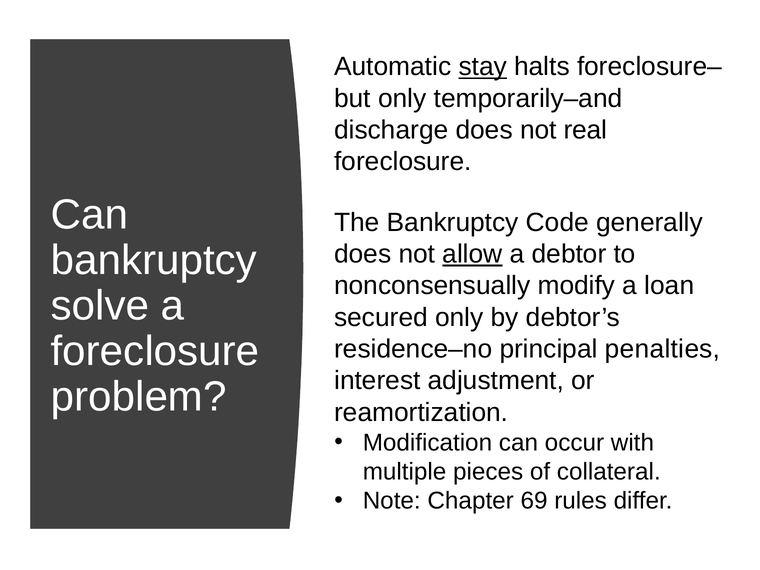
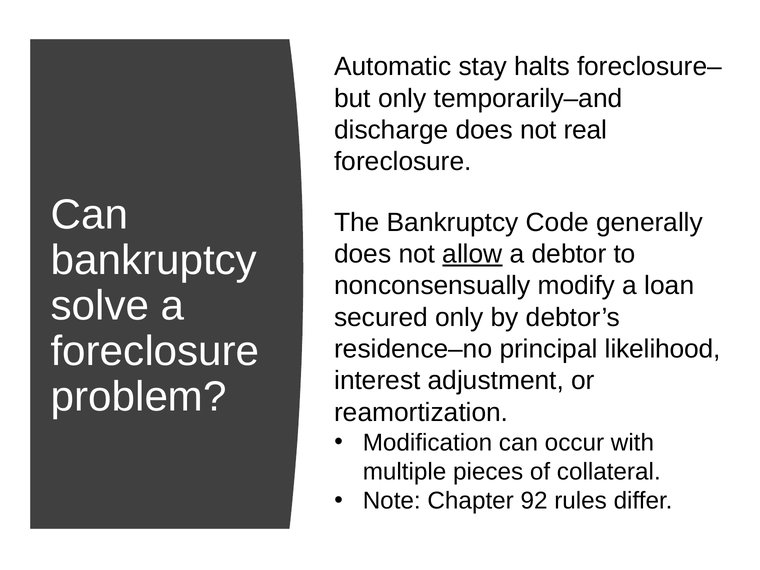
stay underline: present -> none
penalties: penalties -> likelihood
69: 69 -> 92
